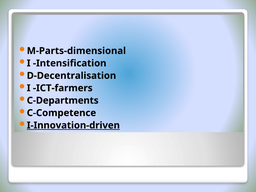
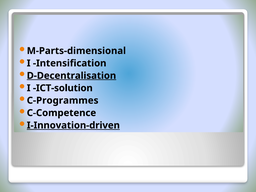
D-Decentralisation underline: none -> present
ICT-farmers: ICT-farmers -> ICT-solution
C-Departments: C-Departments -> C-Programmes
